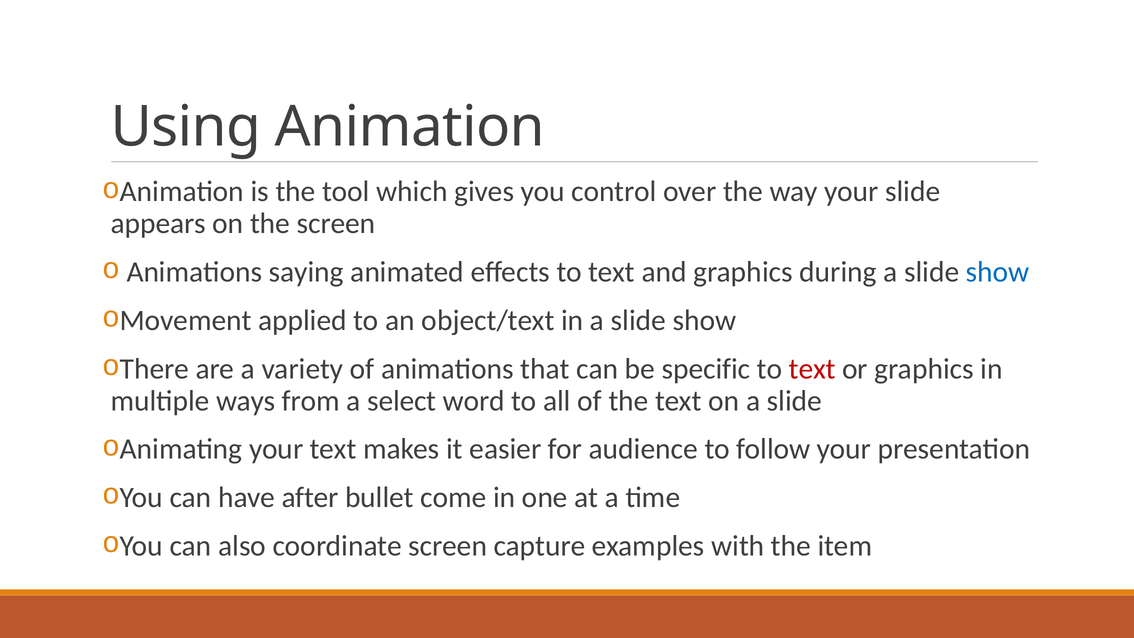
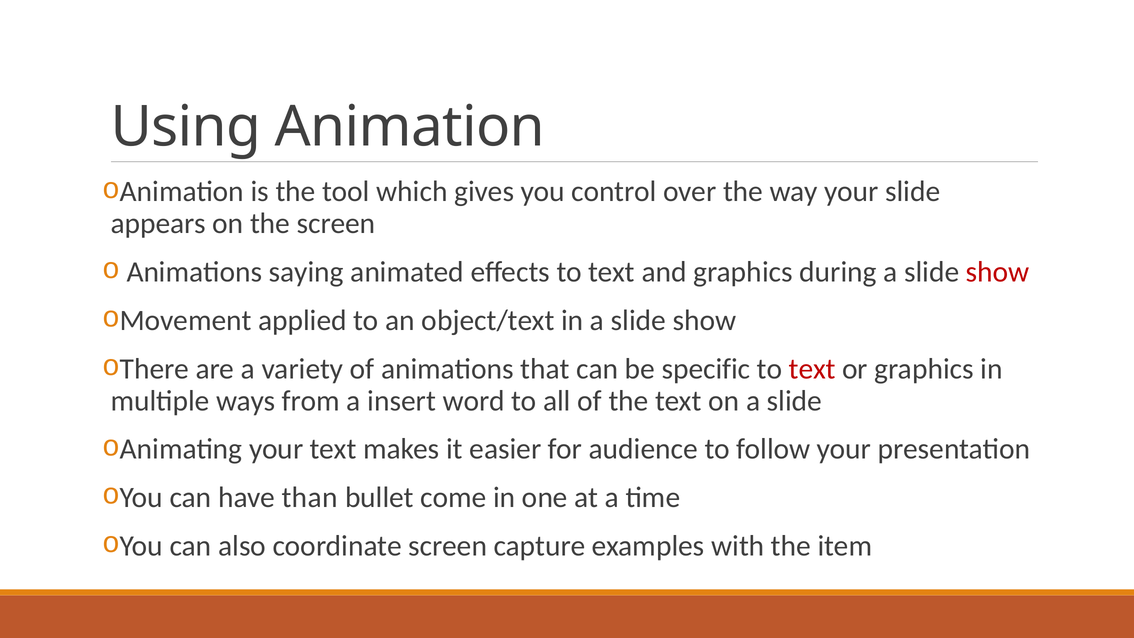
show at (998, 272) colour: blue -> red
select: select -> insert
after: after -> than
